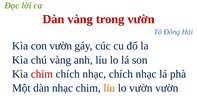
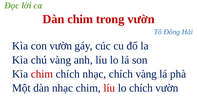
Dàn vàng: vàng -> chim
nhạc at (146, 74): nhạc -> vàng
líu at (109, 88) colour: orange -> red
lo vườn: vườn -> chích
